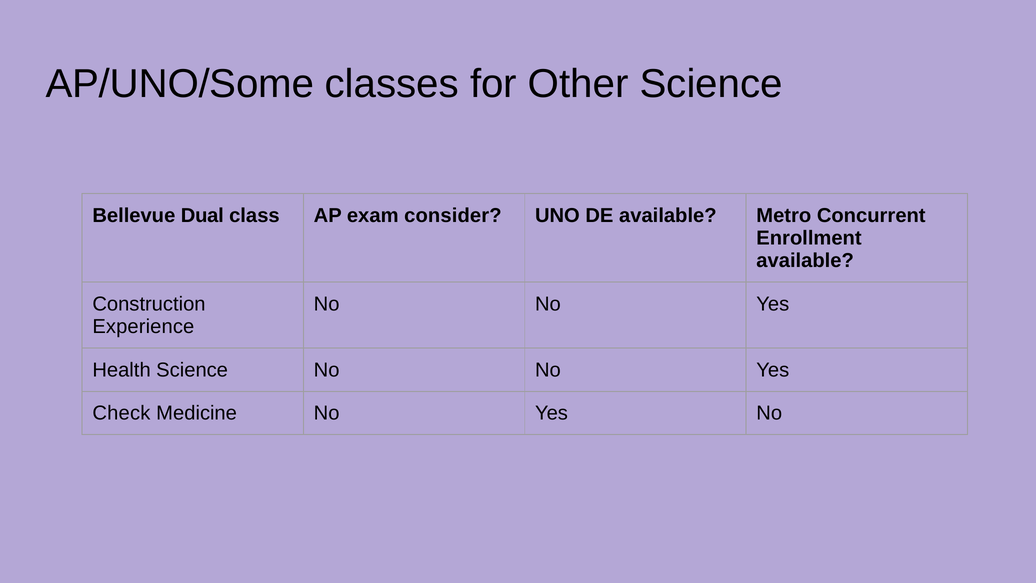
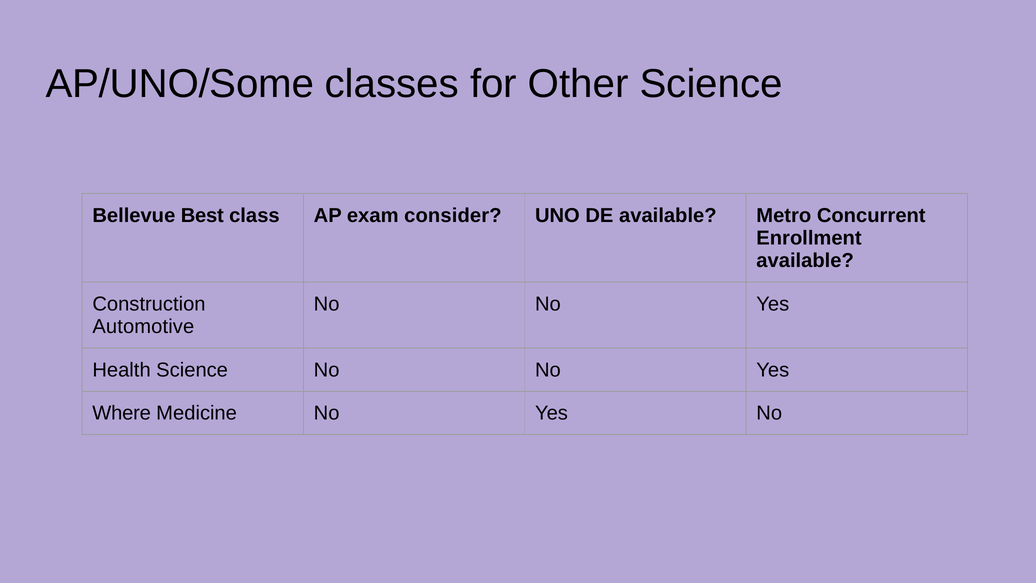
Dual: Dual -> Best
Experience: Experience -> Automotive
Check: Check -> Where
